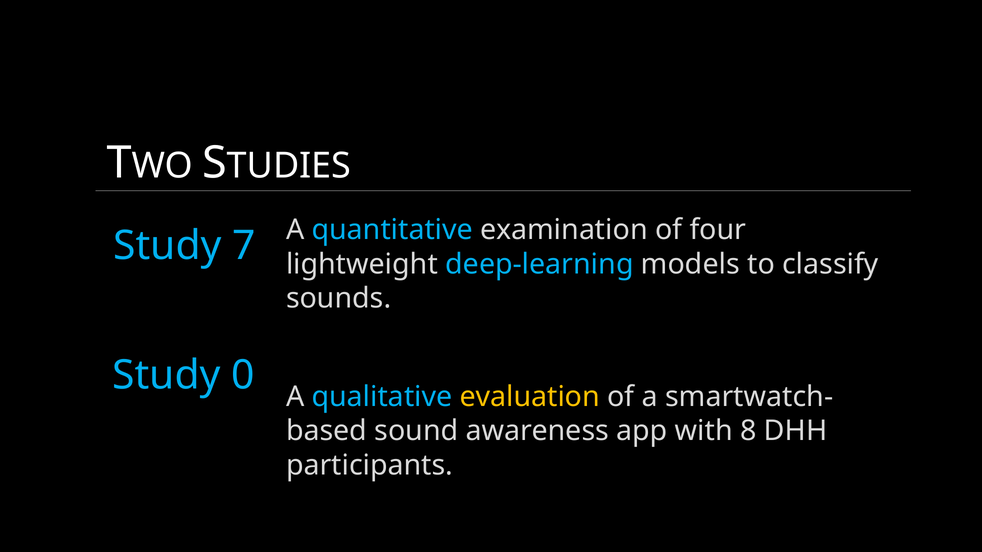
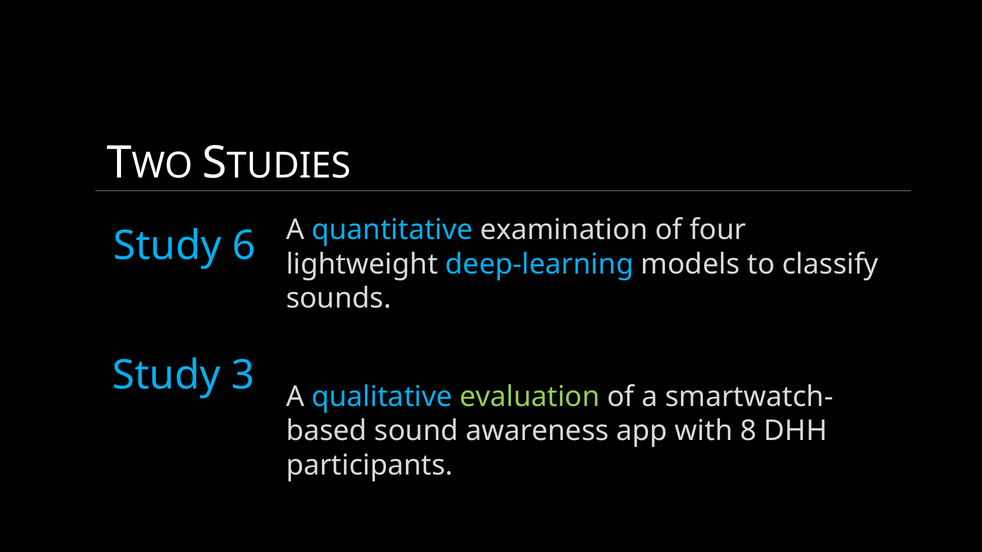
7: 7 -> 6
0: 0 -> 3
evaluation colour: yellow -> light green
